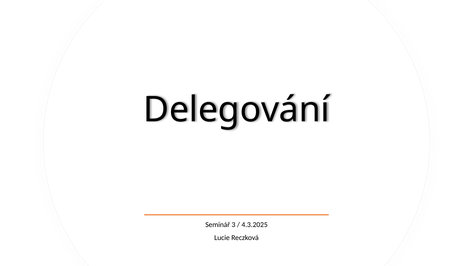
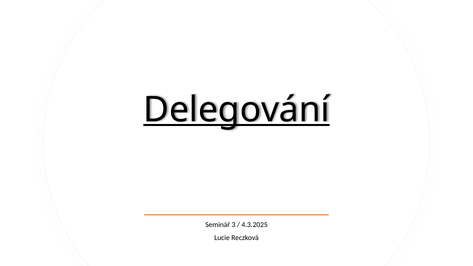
Delegování underline: none -> present
